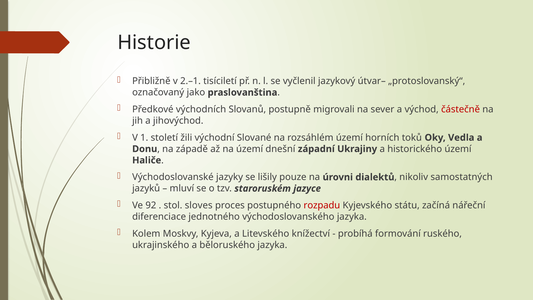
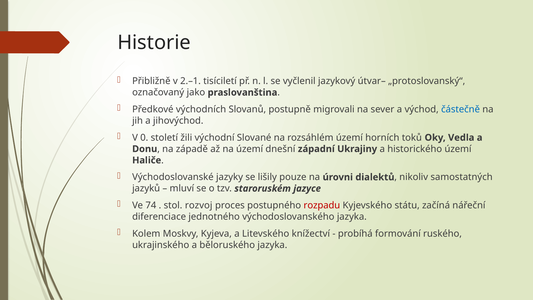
částečně colour: red -> blue
1: 1 -> 0
92: 92 -> 74
sloves: sloves -> rozvoj
